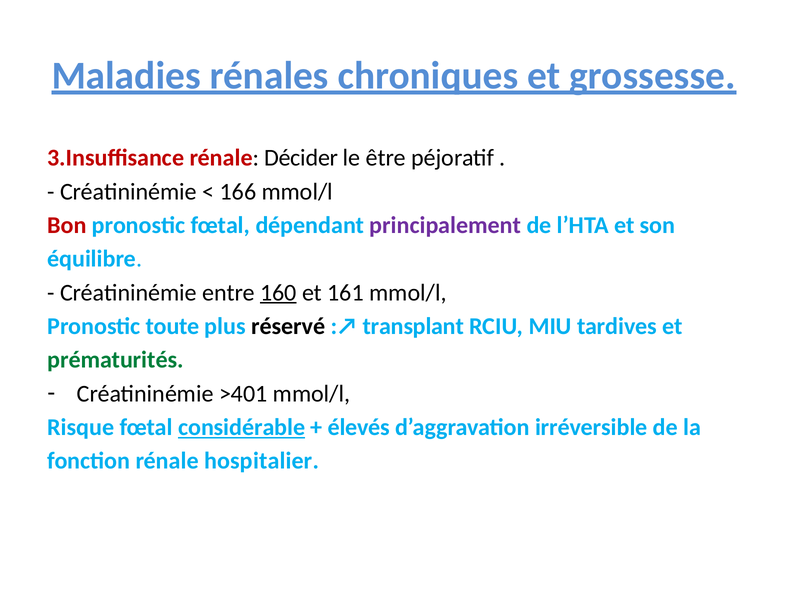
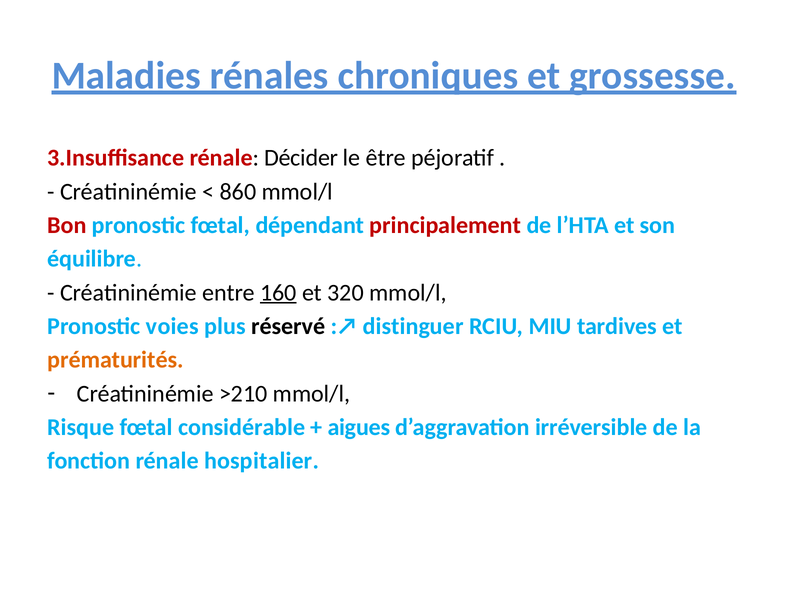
166: 166 -> 860
principalement colour: purple -> red
161: 161 -> 320
toute: toute -> voies
transplant: transplant -> distinguer
prématurités colour: green -> orange
>401: >401 -> >210
considérable underline: present -> none
élevés: élevés -> aigues
